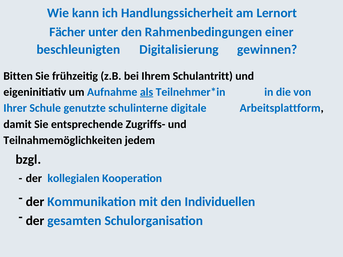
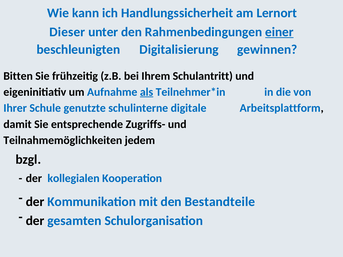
Fächer: Fächer -> Dieser
einer underline: none -> present
Individuellen: Individuellen -> Bestandteile
